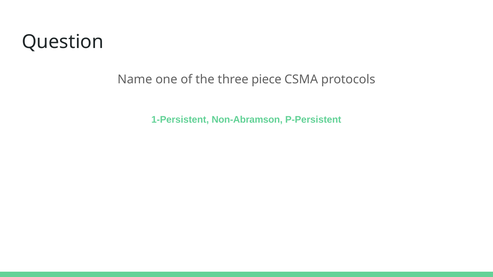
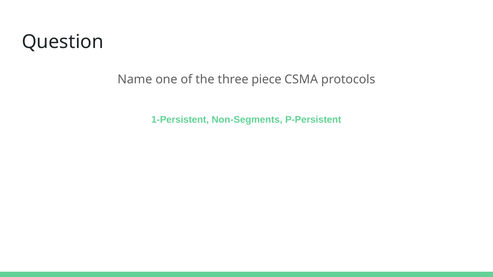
Non-Abramson: Non-Abramson -> Non-Segments
